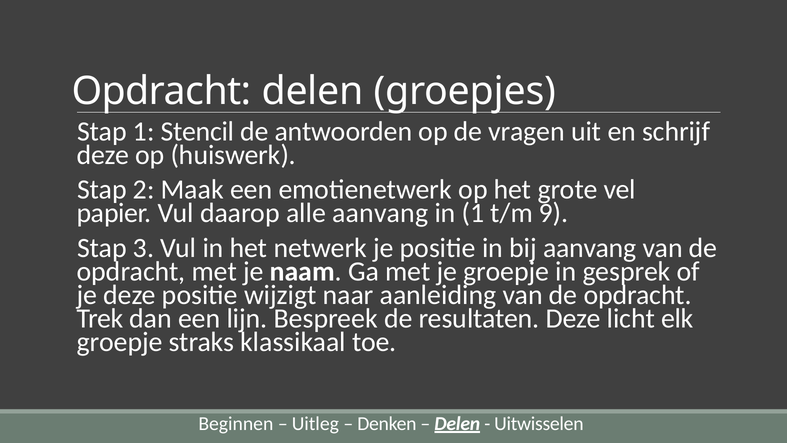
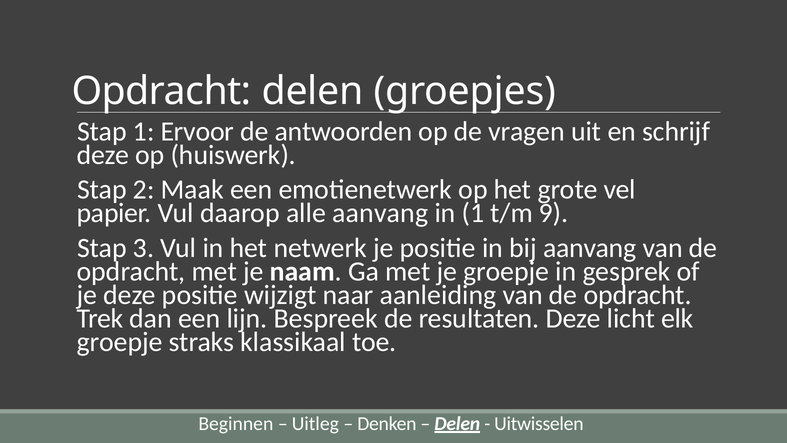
Stencil: Stencil -> Ervoor
